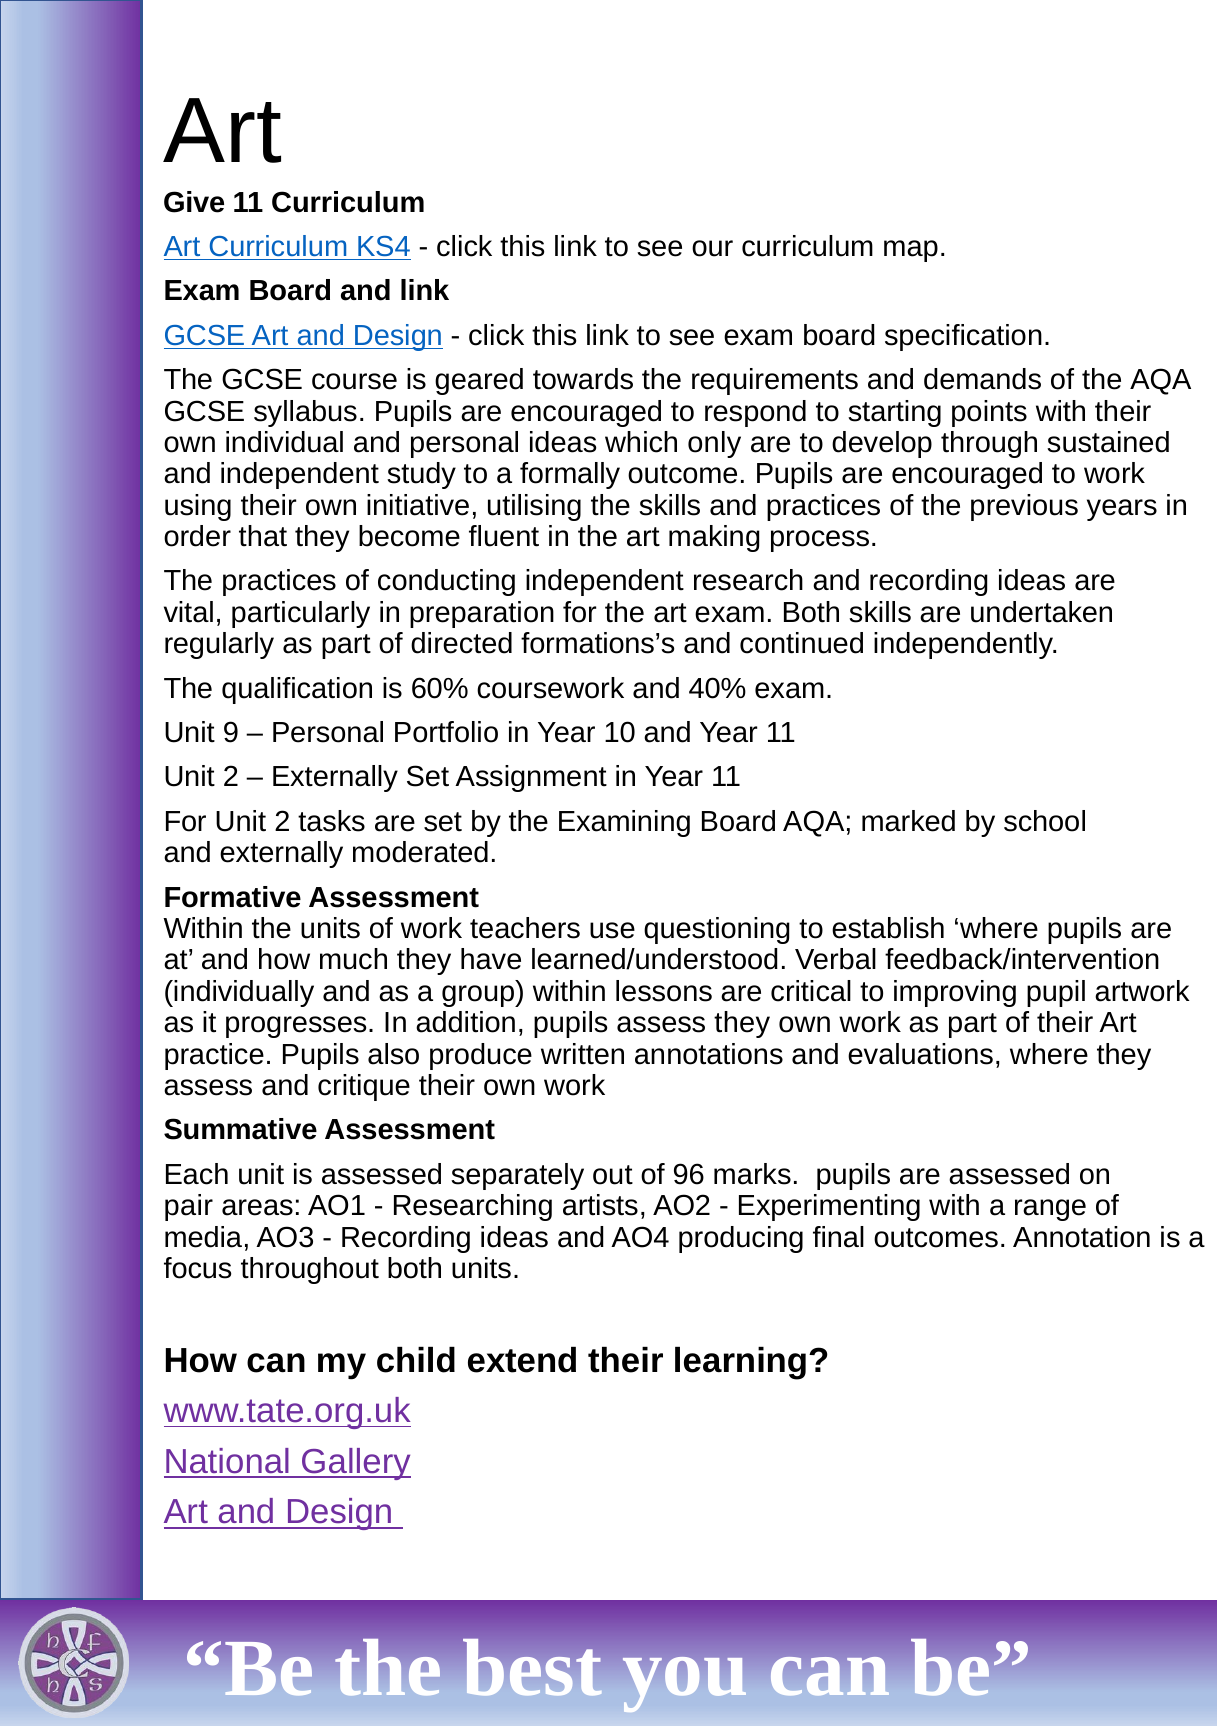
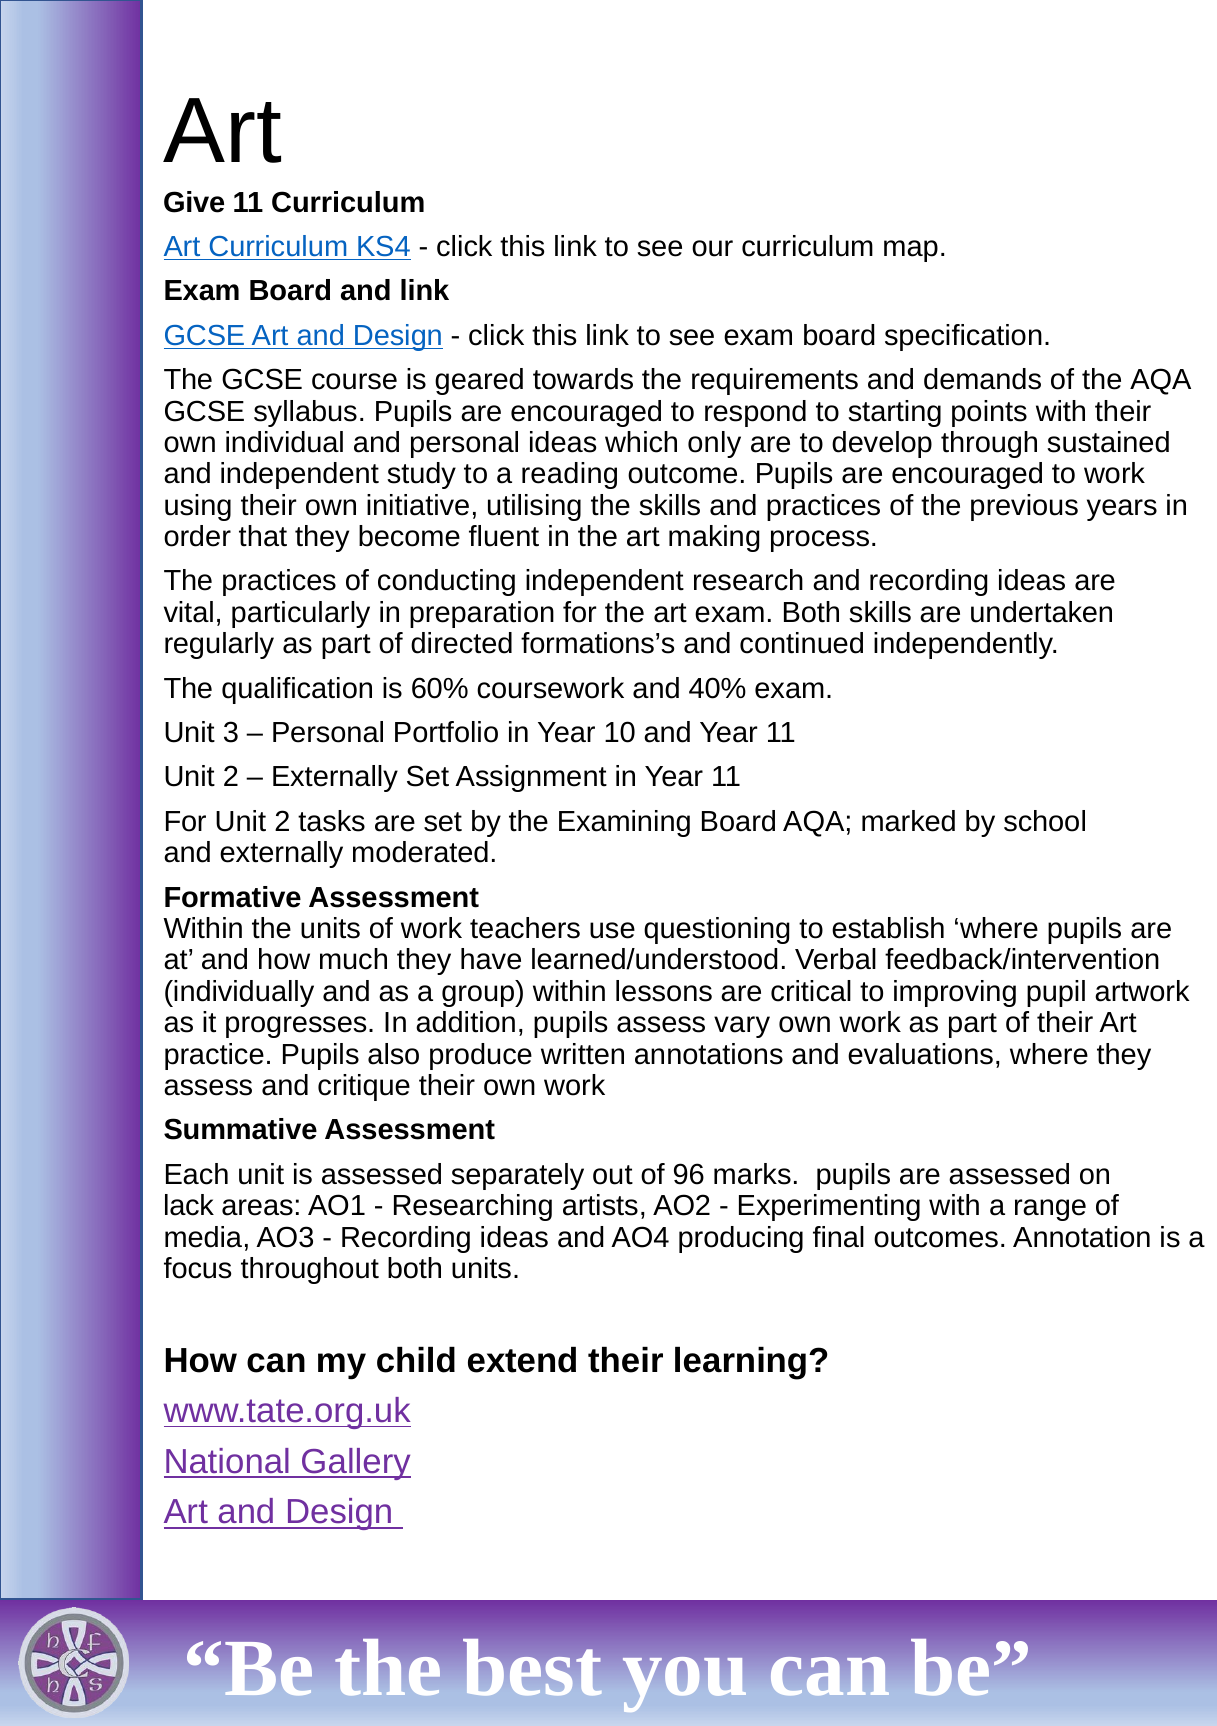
formally: formally -> reading
9: 9 -> 3
assess they: they -> vary
pair: pair -> lack
